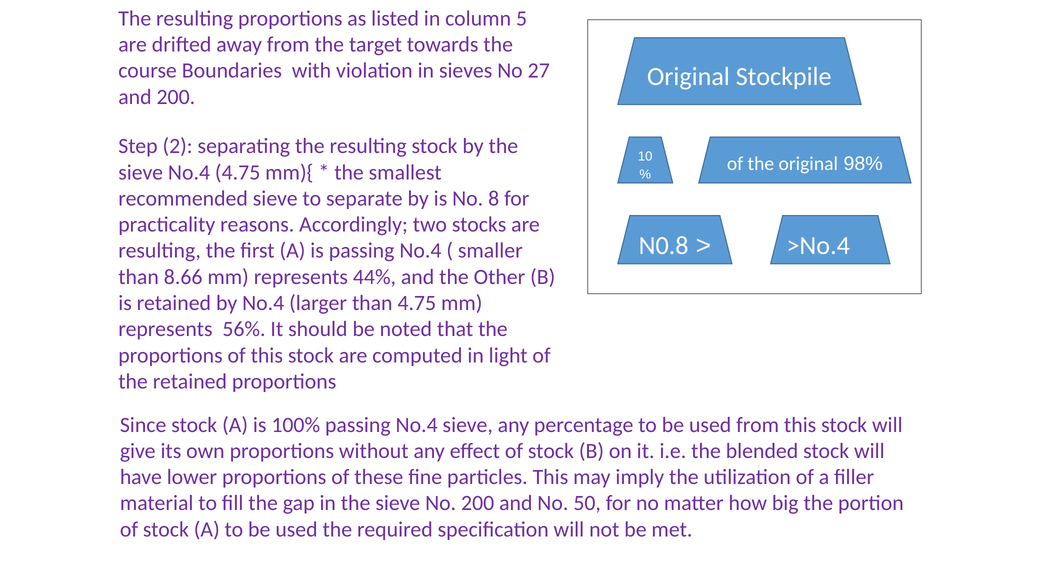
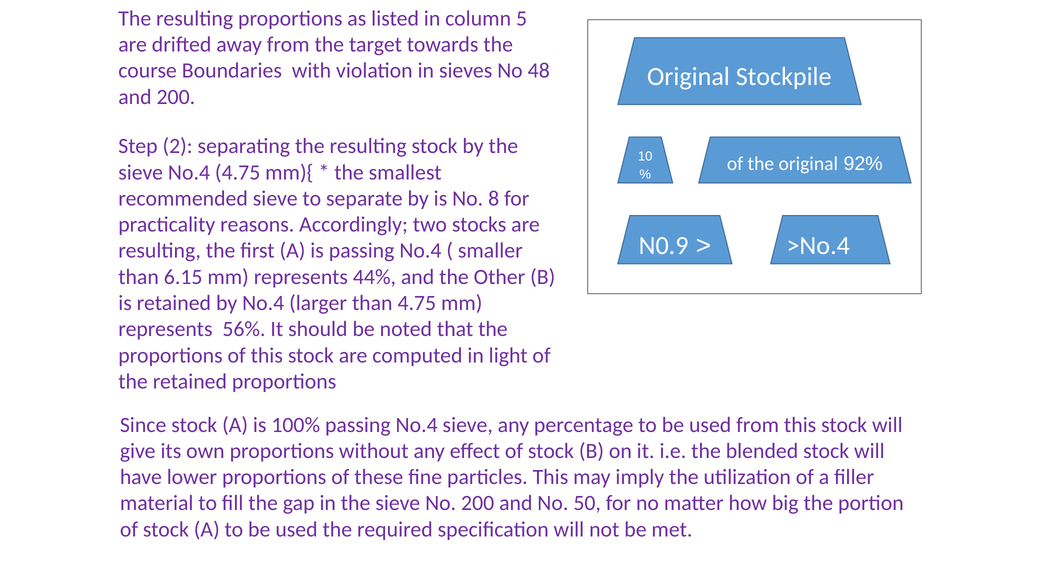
27: 27 -> 48
98%: 98% -> 92%
N0.8: N0.8 -> N0.9
8.66: 8.66 -> 6.15
